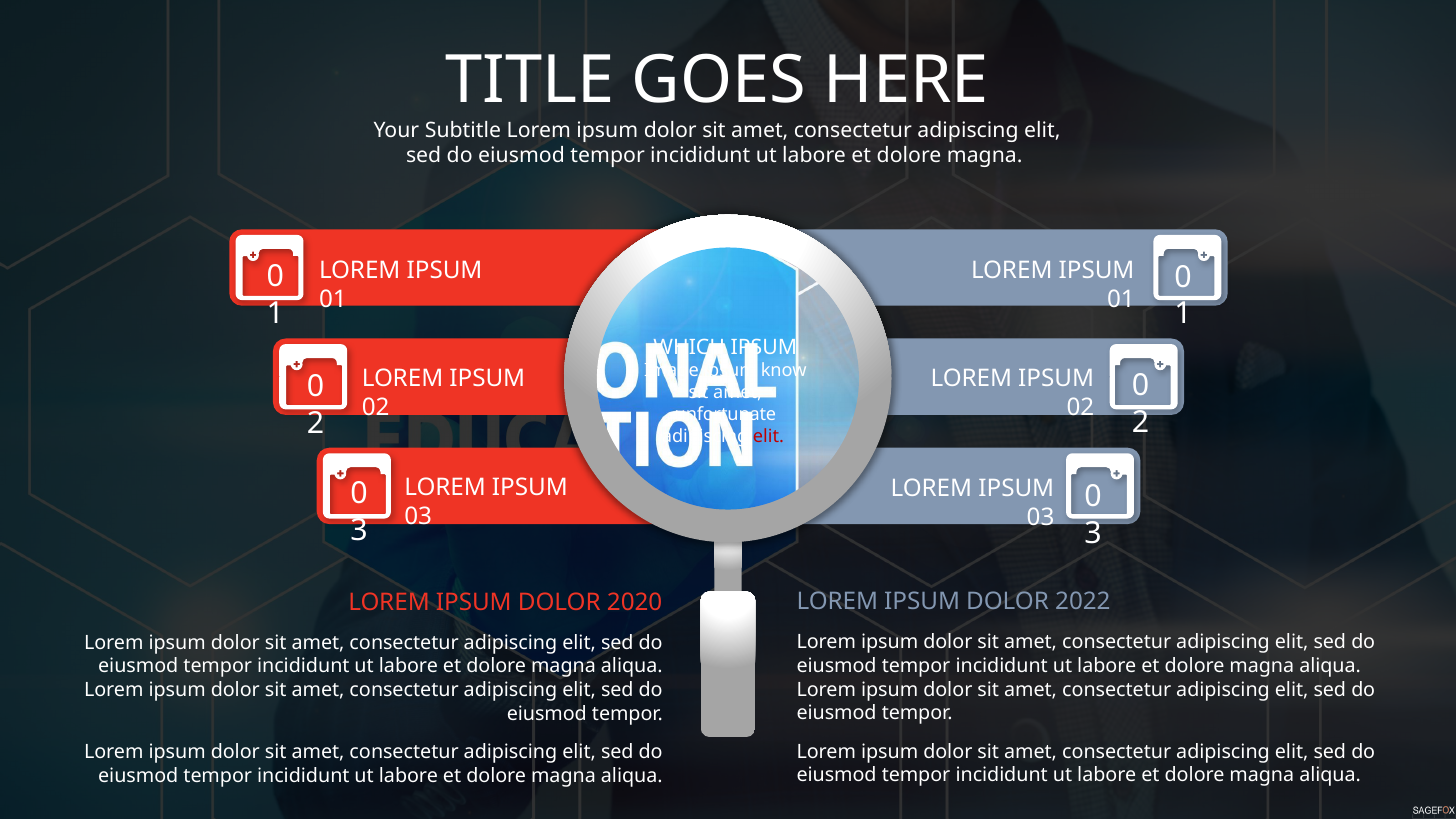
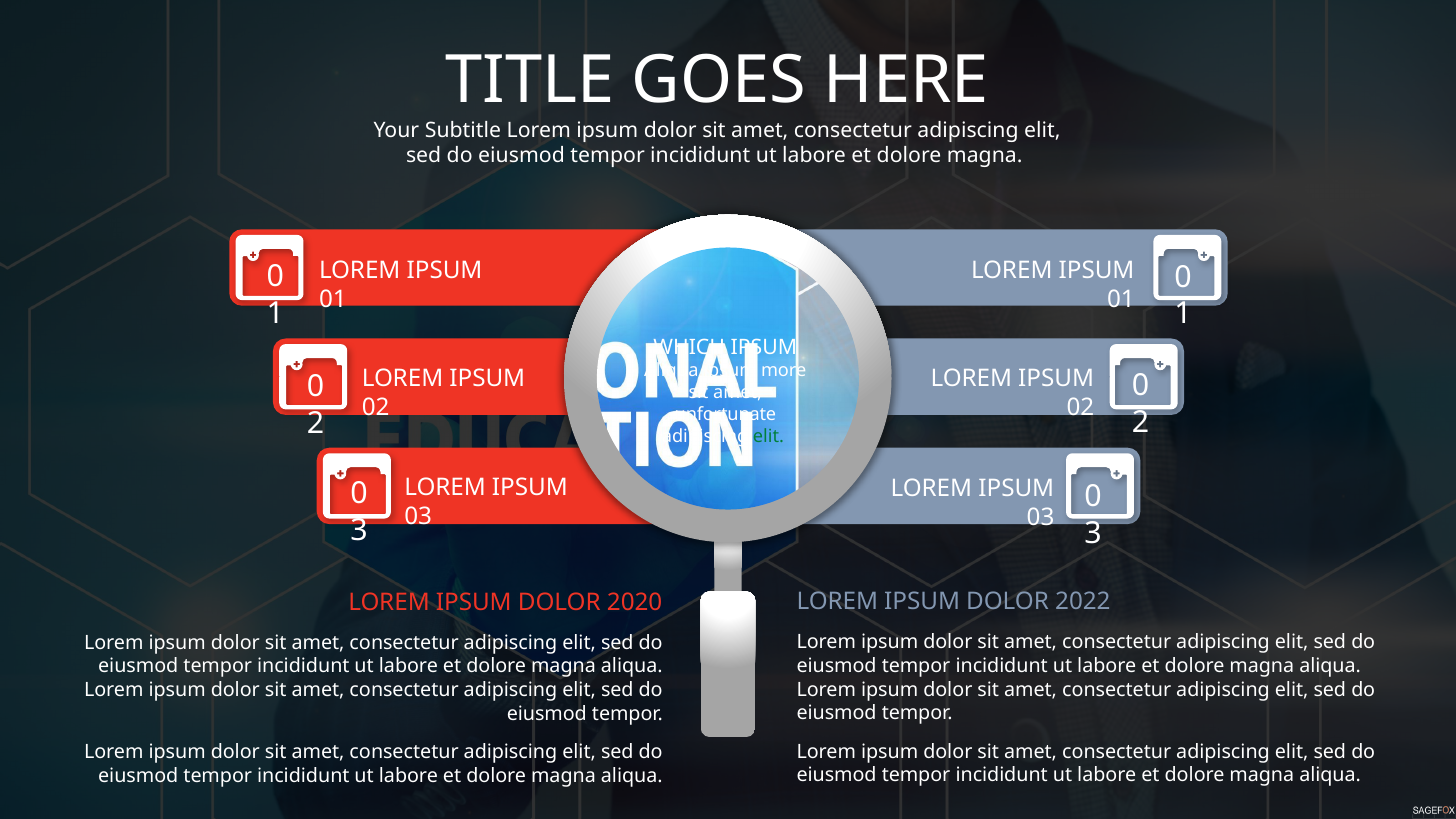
Image at (671, 371): Image -> Aliqua
know: know -> more
elit at (768, 436) colour: red -> green
